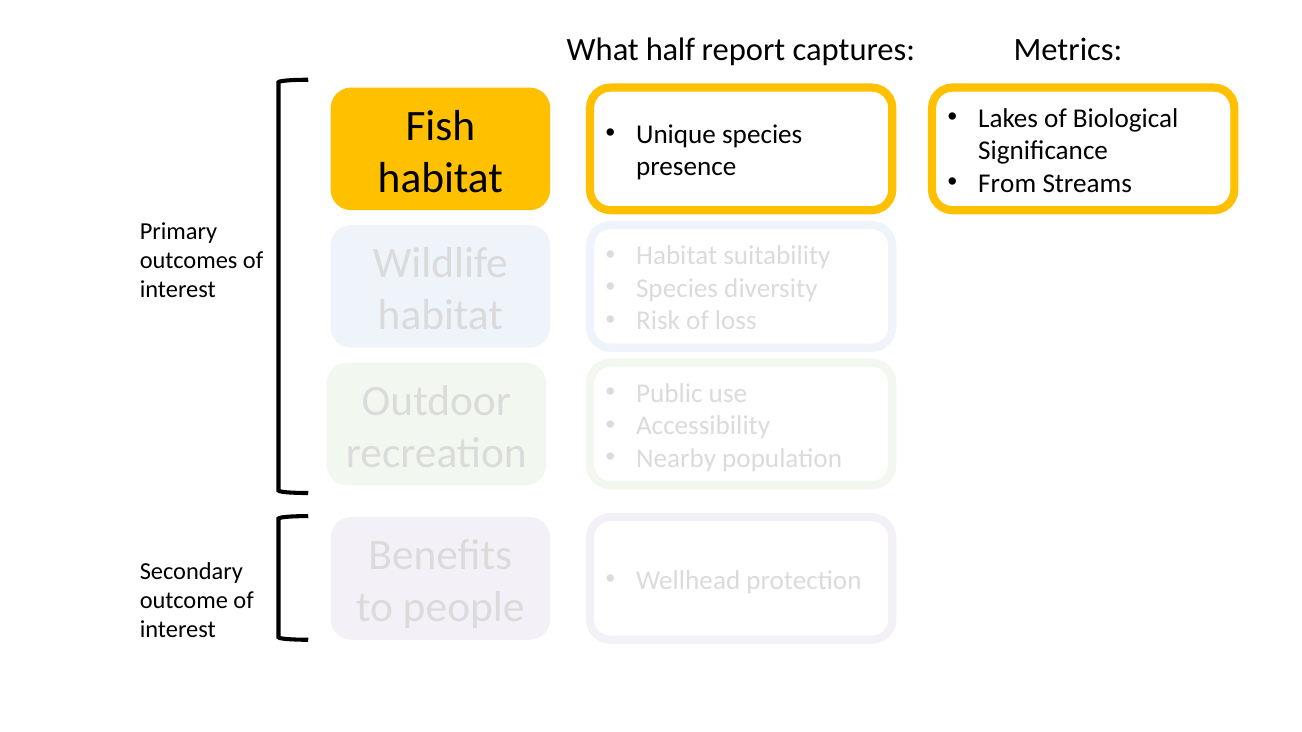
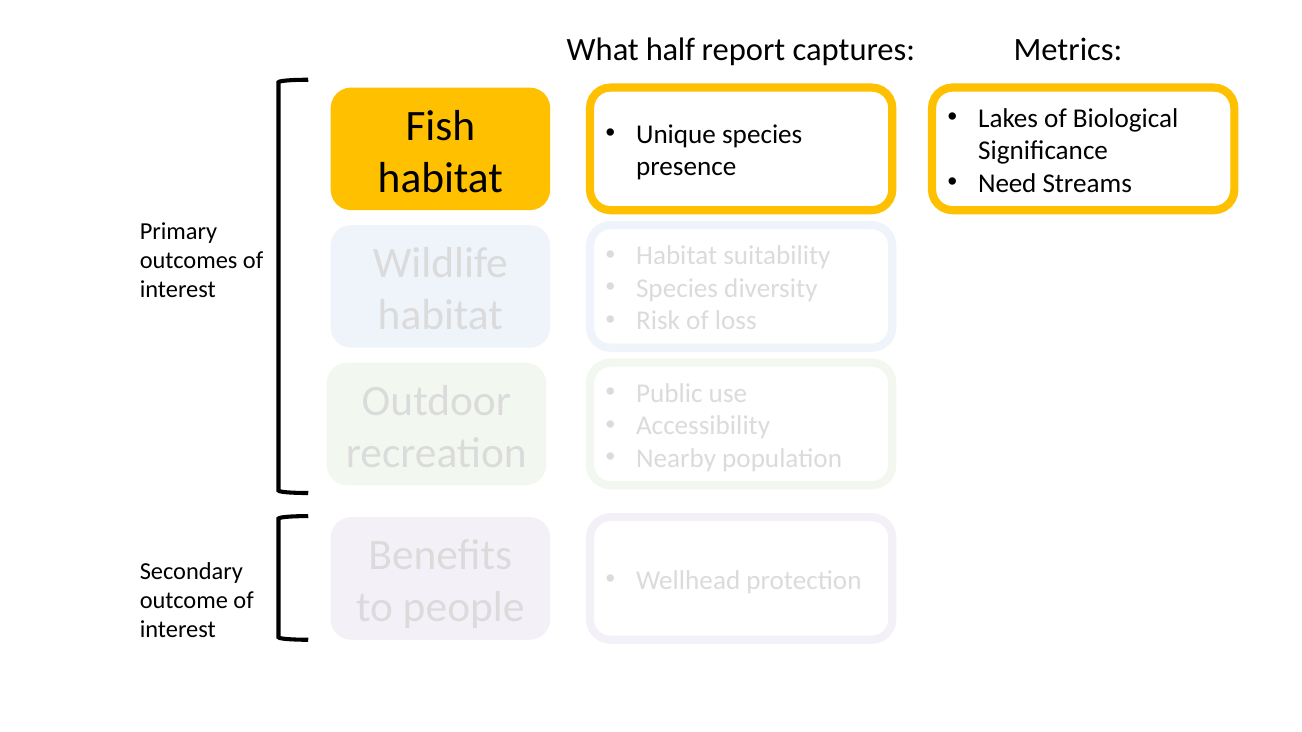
From: From -> Need
